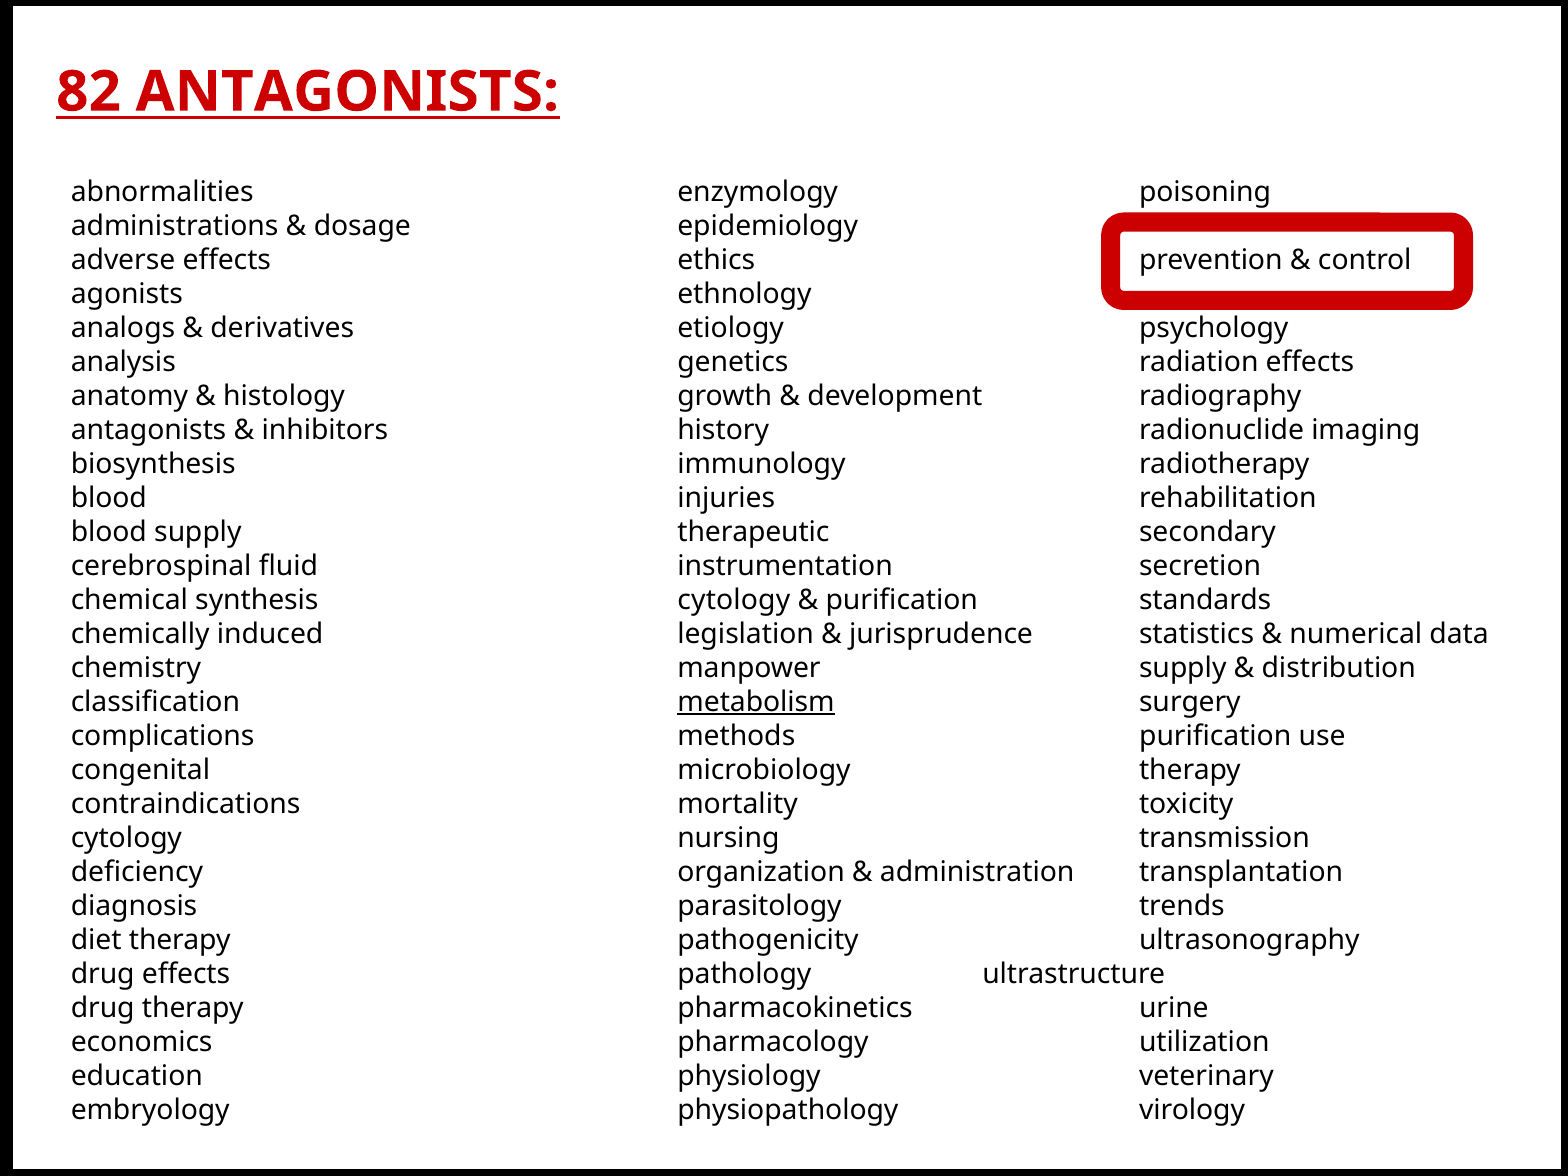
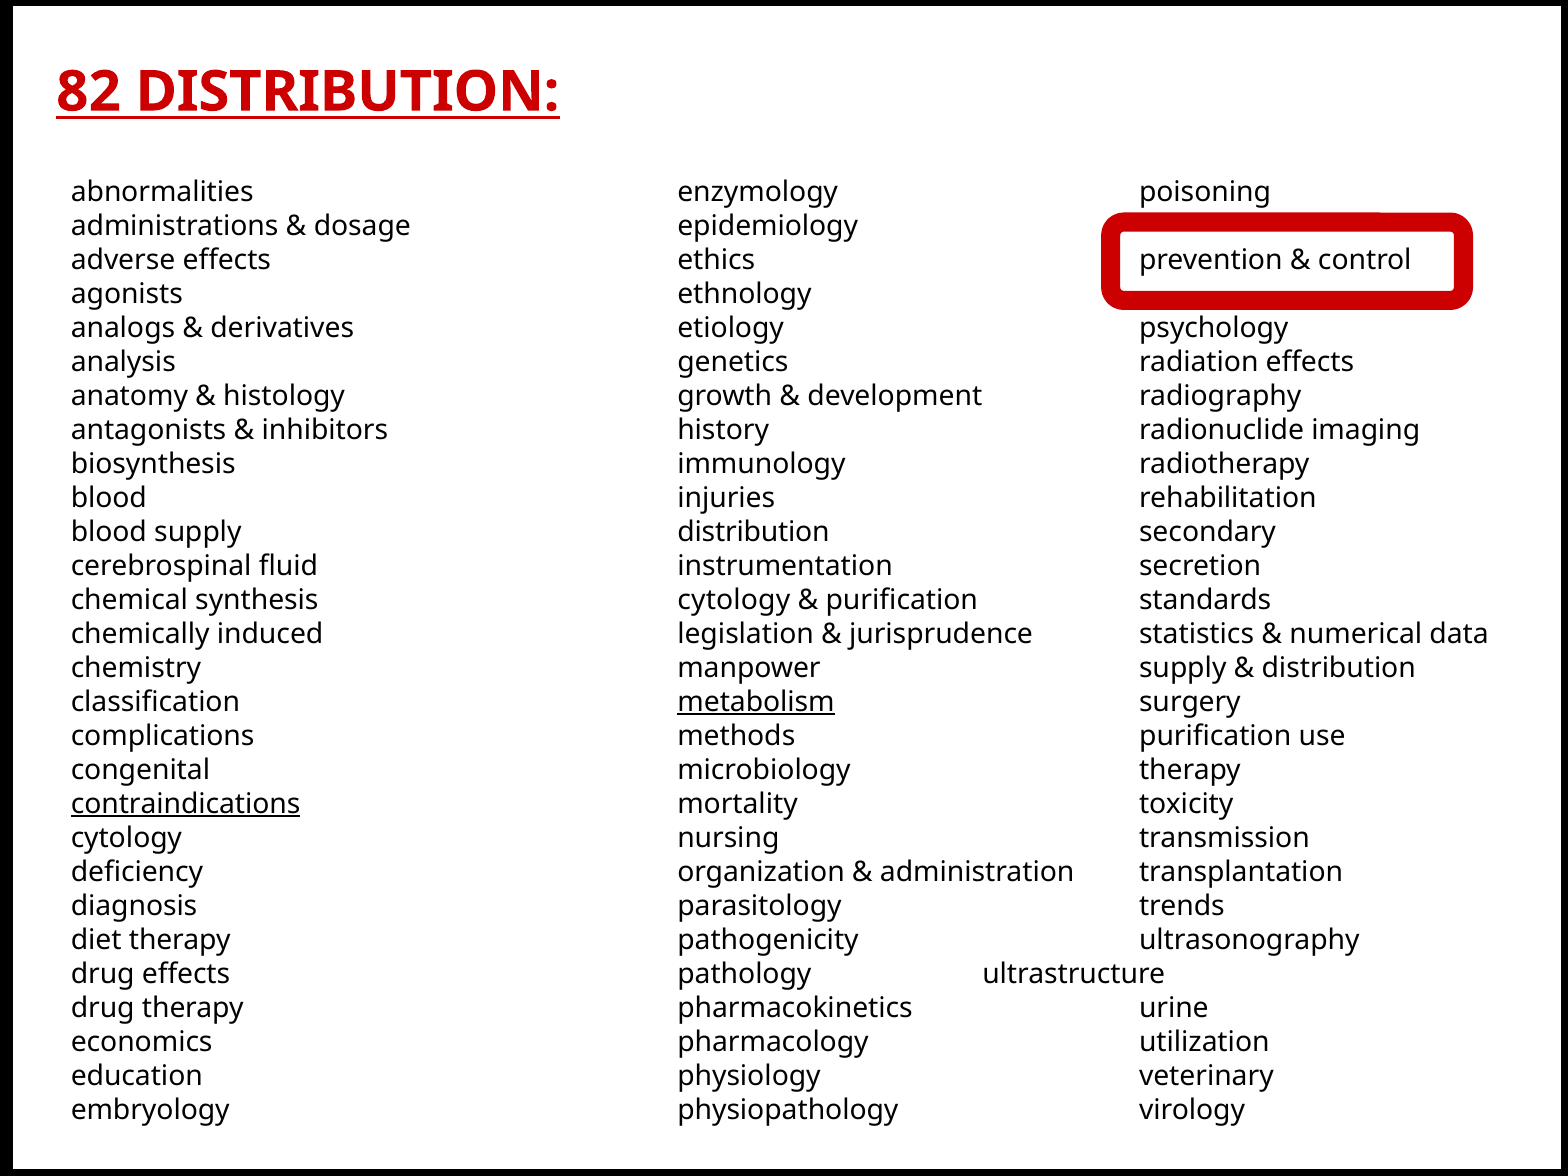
82 ANTAGONISTS: ANTAGONISTS -> DISTRIBUTION
supply therapeutic: therapeutic -> distribution
contraindications underline: none -> present
